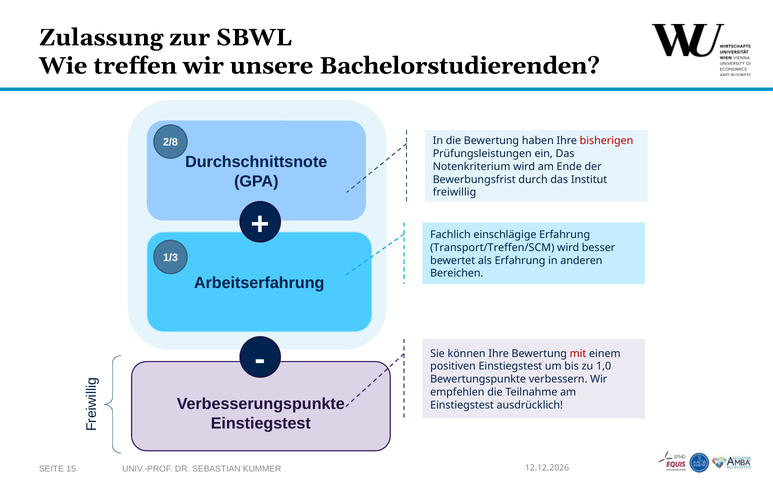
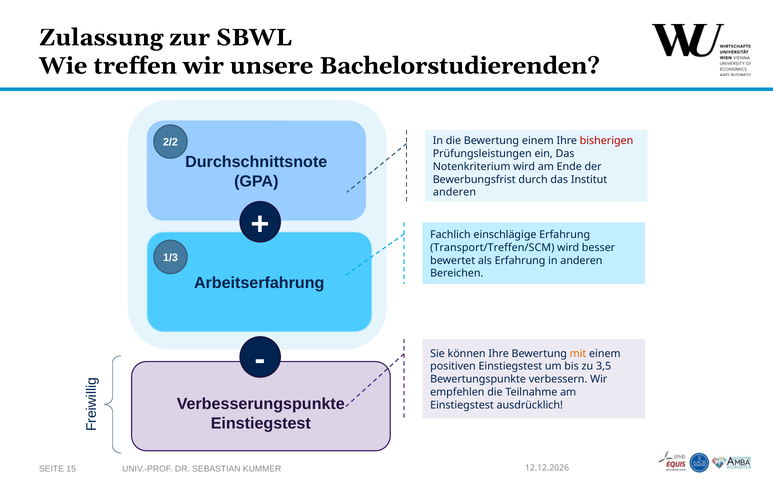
2/8: 2/8 -> 2/2
Bewertung haben: haben -> einem
freiwillig at (455, 192): freiwillig -> anderen
mit colour: red -> orange
1,0: 1,0 -> 3,5
